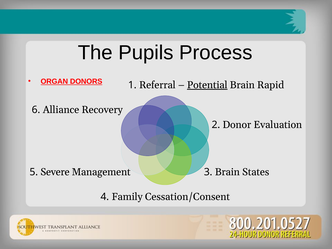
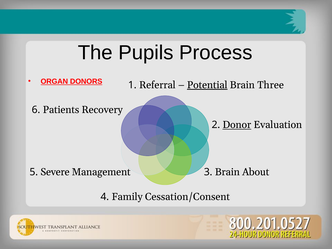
Rapid: Rapid -> Three
Alliance: Alliance -> Patients
Donor underline: none -> present
States: States -> About
